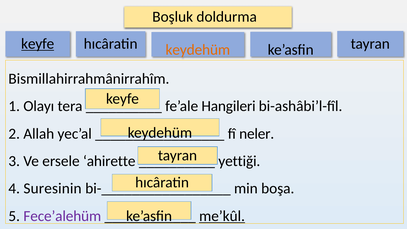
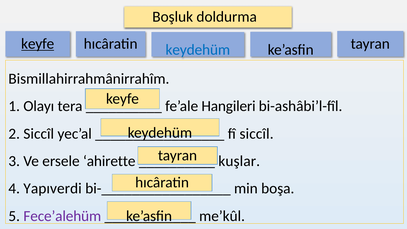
keydehüm at (198, 50) colour: orange -> blue
2 Allah: Allah -> Siccîl
fî neler: neler -> siccîl
yettiği: yettiği -> kuşlar
Suresinin: Suresinin -> Yapıverdi
me’kûl underline: present -> none
